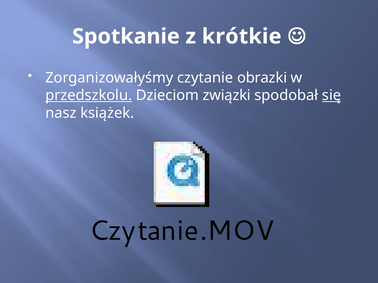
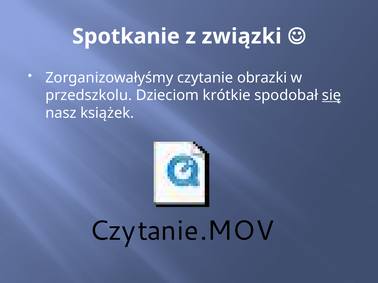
krótkie: krótkie -> związki
przedszkolu underline: present -> none
związki: związki -> krótkie
